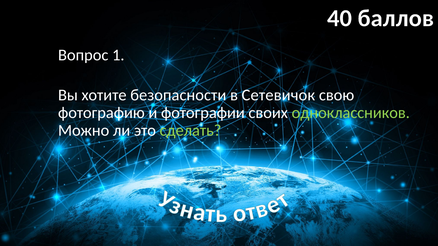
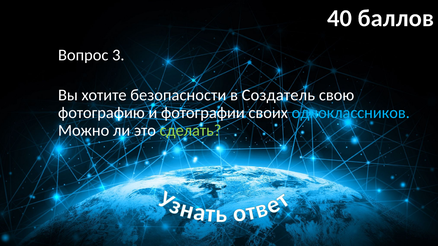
1: 1 -> 3
Сетевичок: Сетевичок -> Создатель
одноклассников colour: light green -> light blue
